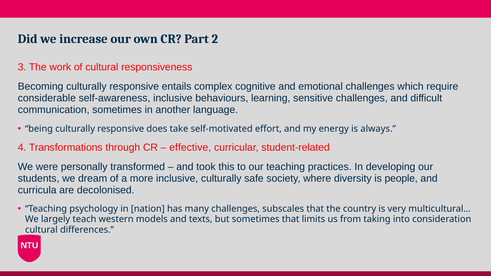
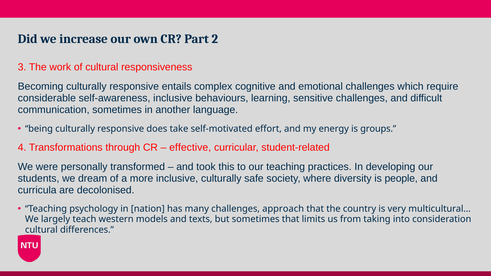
always: always -> groups
subscales: subscales -> approach
